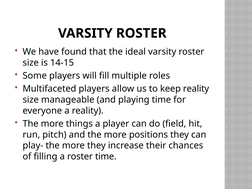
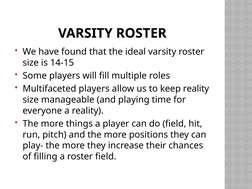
roster time: time -> field
